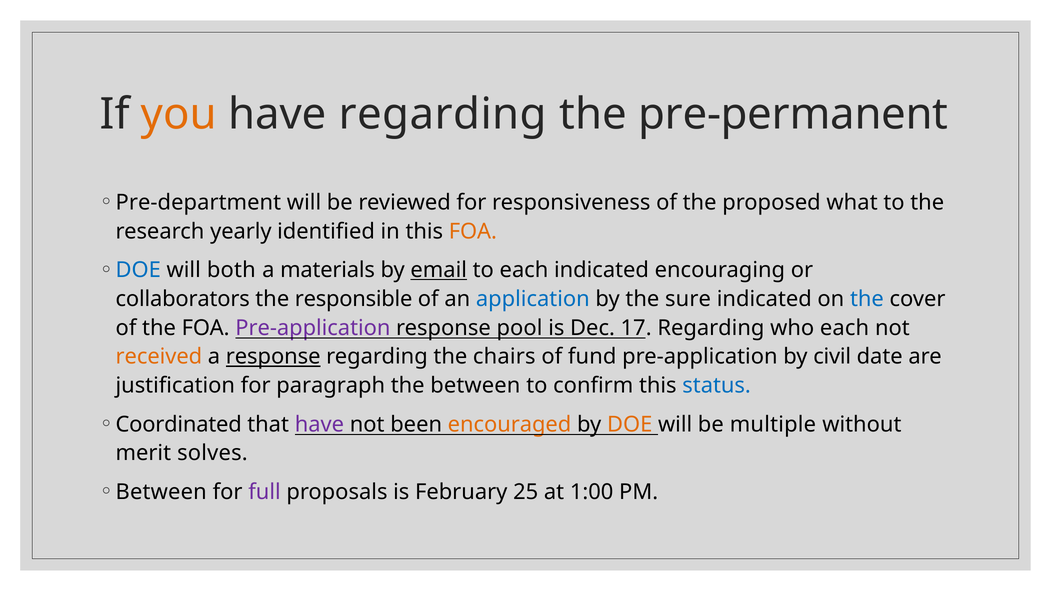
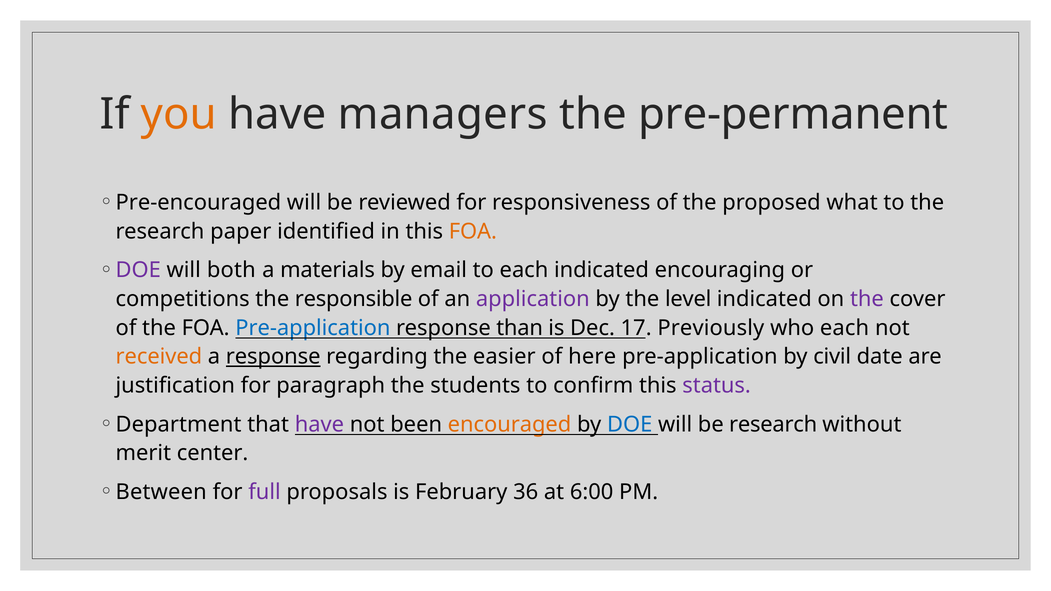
have regarding: regarding -> managers
Pre-department: Pre-department -> Pre-encouraged
yearly: yearly -> paper
DOE at (138, 270) colour: blue -> purple
email underline: present -> none
collaborators: collaborators -> competitions
application colour: blue -> purple
sure: sure -> level
the at (867, 299) colour: blue -> purple
Pre-application at (313, 328) colour: purple -> blue
pool: pool -> than
17 Regarding: Regarding -> Previously
chairs: chairs -> easier
fund: fund -> here
the between: between -> students
status colour: blue -> purple
Coordinated: Coordinated -> Department
DOE at (630, 425) colour: orange -> blue
be multiple: multiple -> research
solves: solves -> center
25: 25 -> 36
1:00: 1:00 -> 6:00
